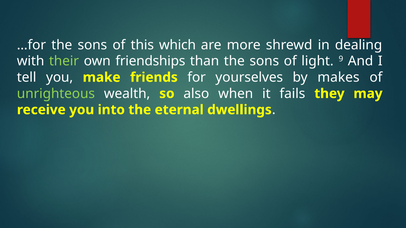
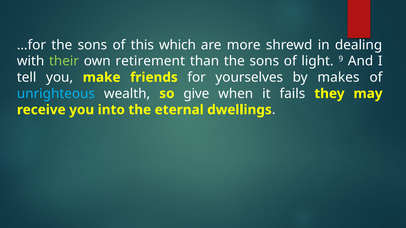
friendships: friendships -> retirement
unrighteous colour: light green -> light blue
also: also -> give
